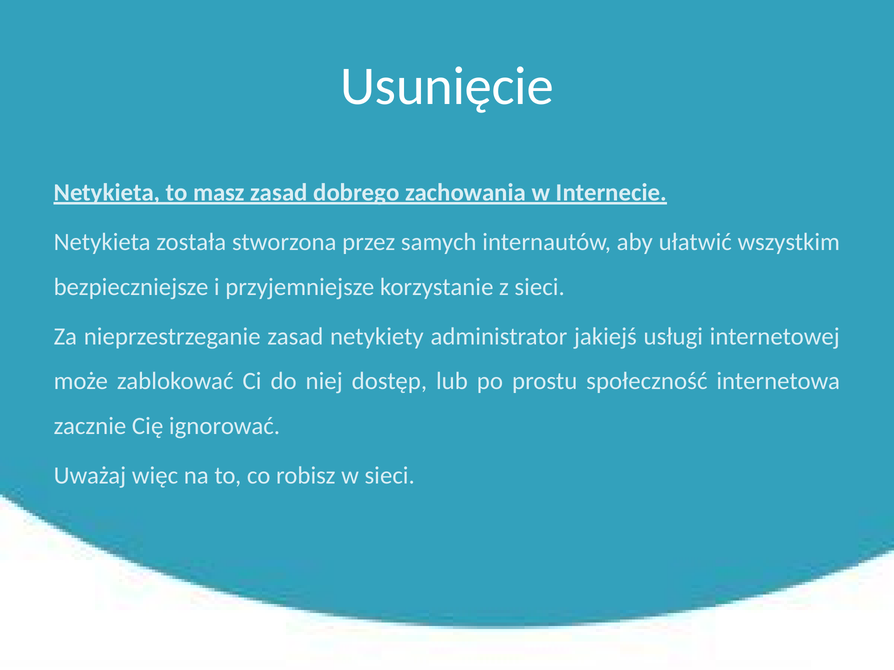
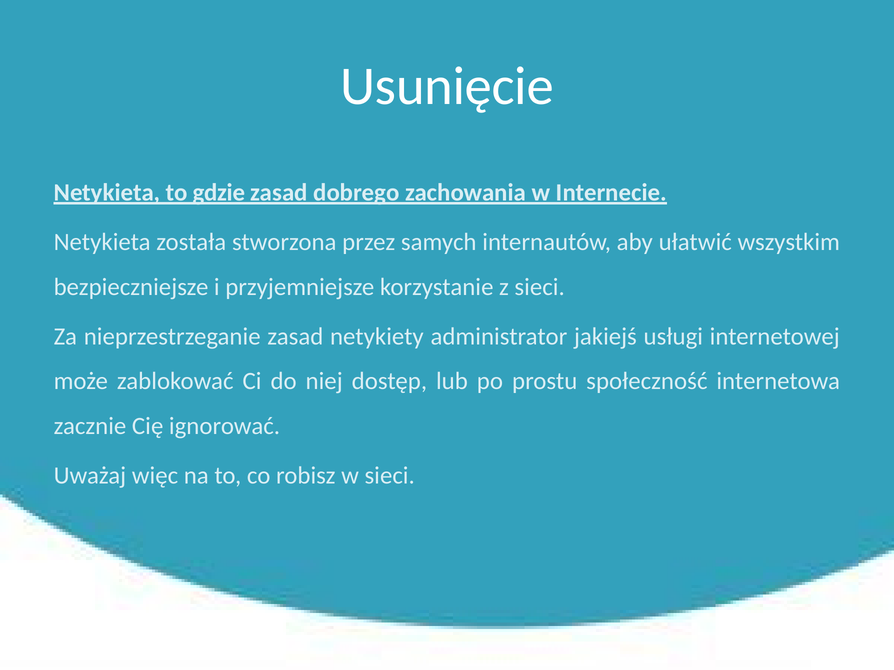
masz: masz -> gdzie
